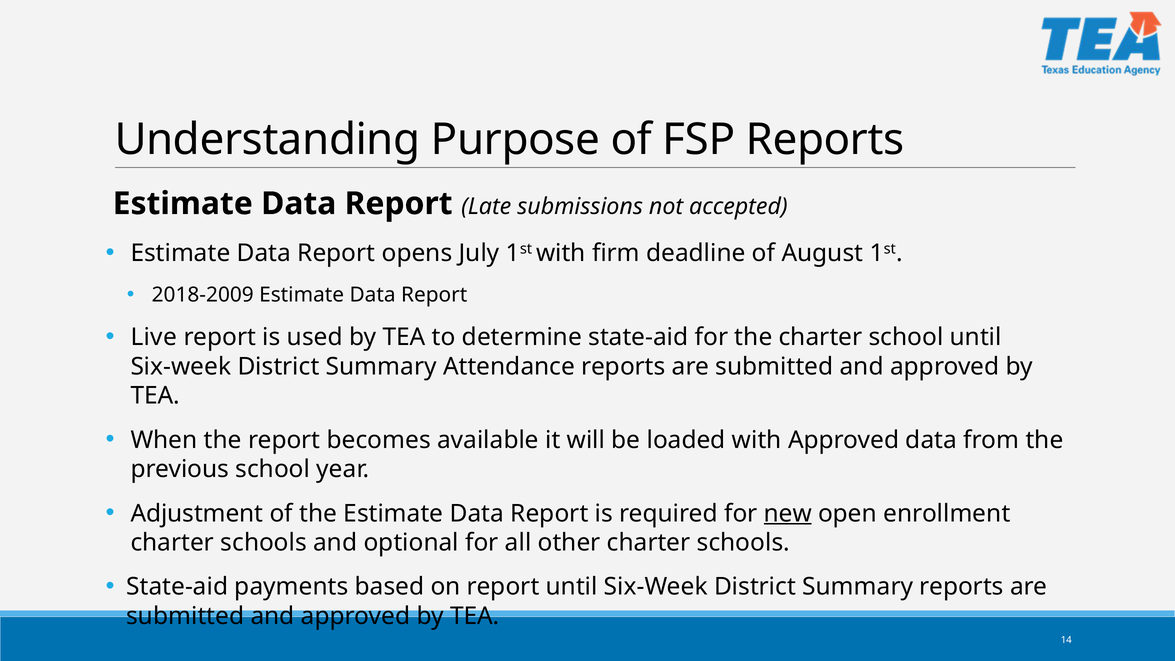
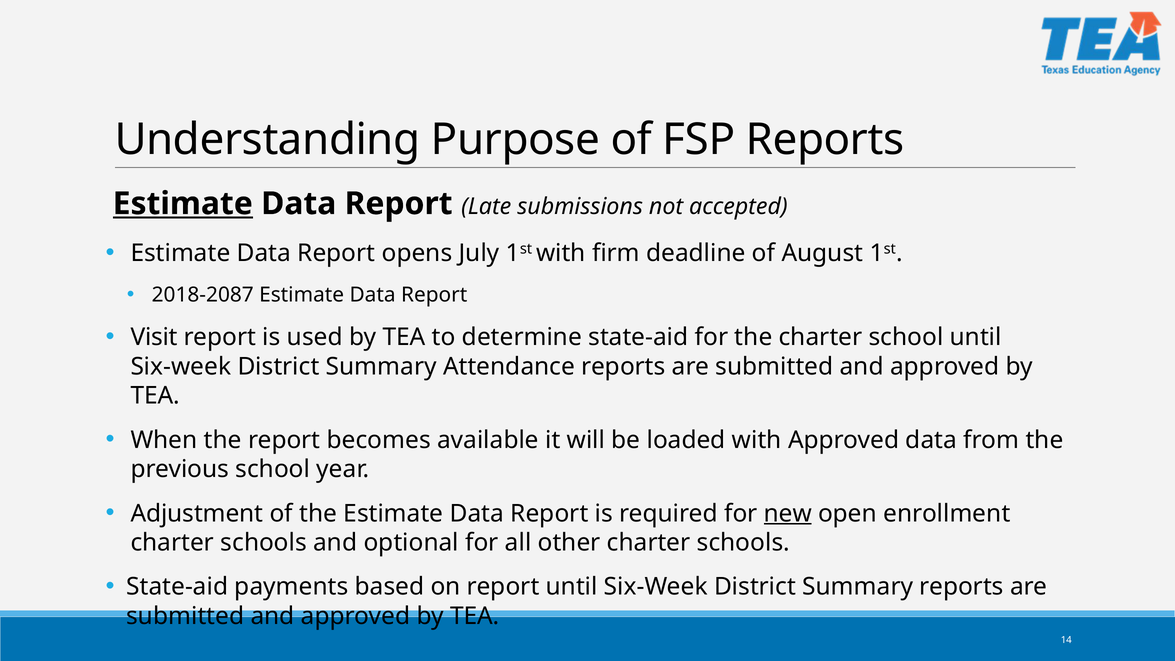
Estimate at (183, 204) underline: none -> present
2018-2009: 2018-2009 -> 2018-2087
Live: Live -> Visit
